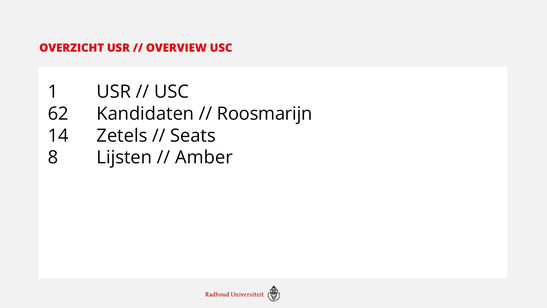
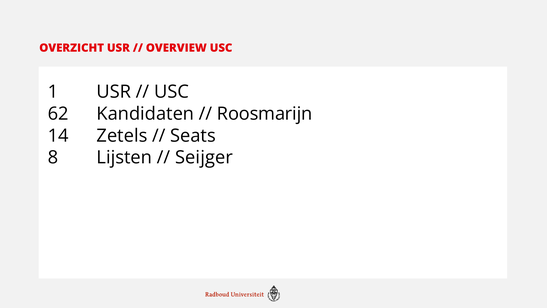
Amber: Amber -> Seijger
